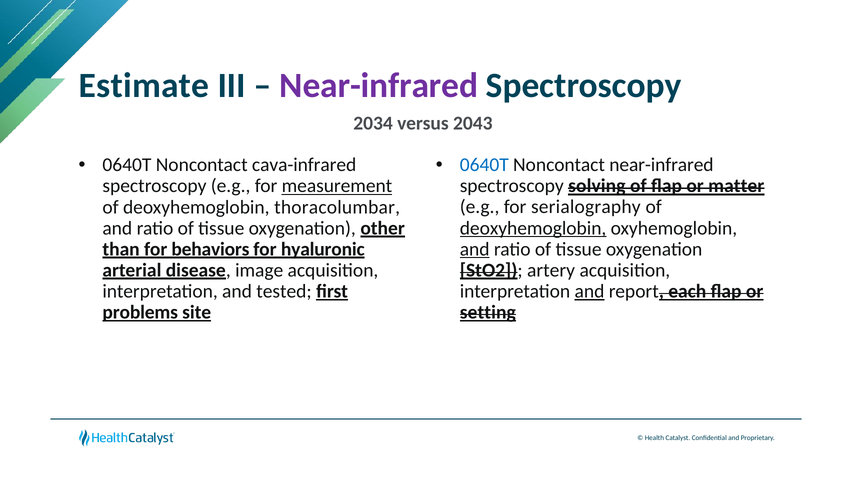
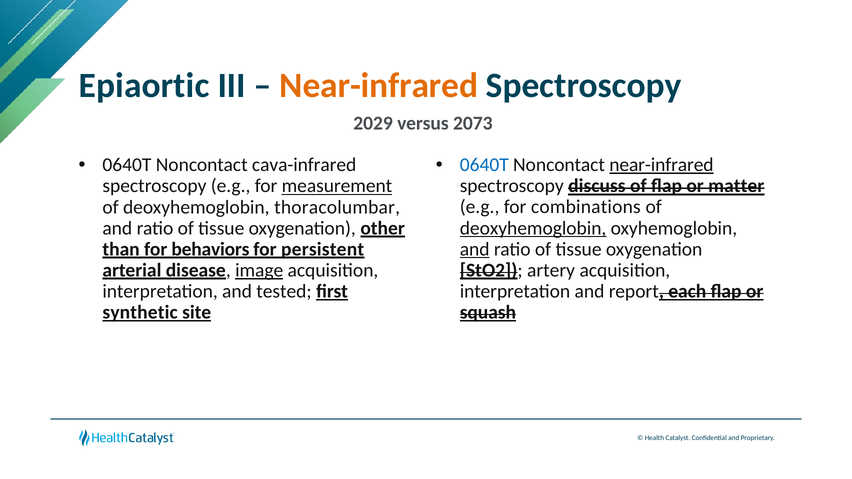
Estimate: Estimate -> Epiaortic
Near-infrared at (379, 85) colour: purple -> orange
2034: 2034 -> 2029
2043: 2043 -> 2073
near-infrared at (661, 165) underline: none -> present
solving: solving -> discuss
serialography: serialography -> combinations
hyaluronic: hyaluronic -> persistent
image underline: none -> present
and at (590, 291) underline: present -> none
setting: setting -> squash
problems: problems -> synthetic
